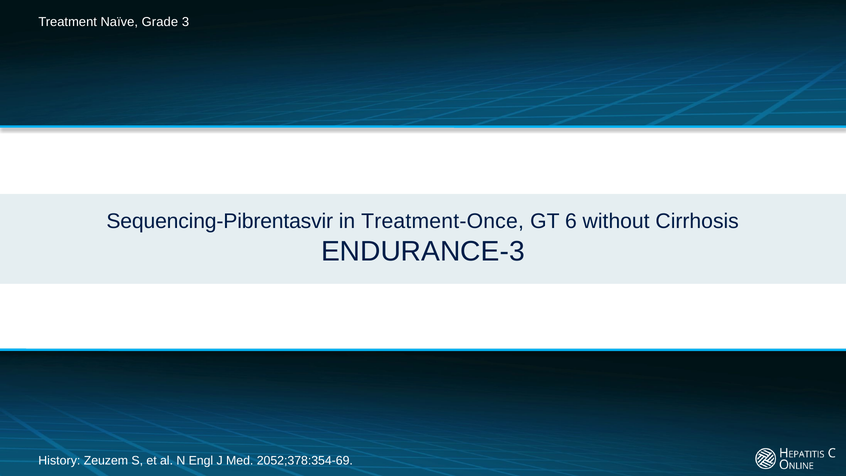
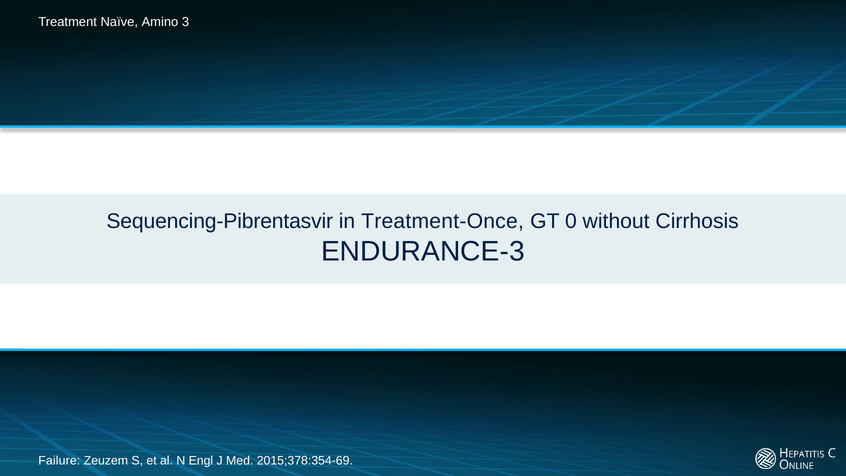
Grade: Grade -> Amino
6: 6 -> 0
History: History -> Failure
2052;378:354-69: 2052;378:354-69 -> 2015;378:354-69
